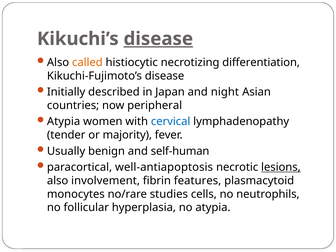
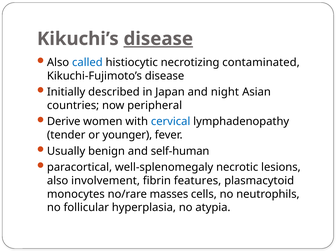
called colour: orange -> blue
differentiation: differentiation -> contaminated
Atypia at (64, 122): Atypia -> Derive
majority: majority -> younger
well-antiapoptosis: well-antiapoptosis -> well-splenomegaly
lesions underline: present -> none
studies: studies -> masses
